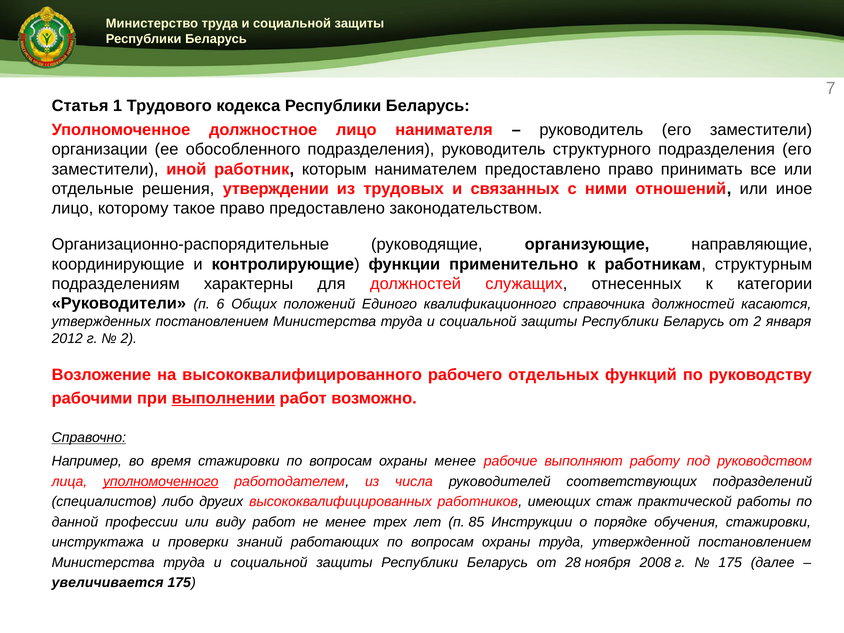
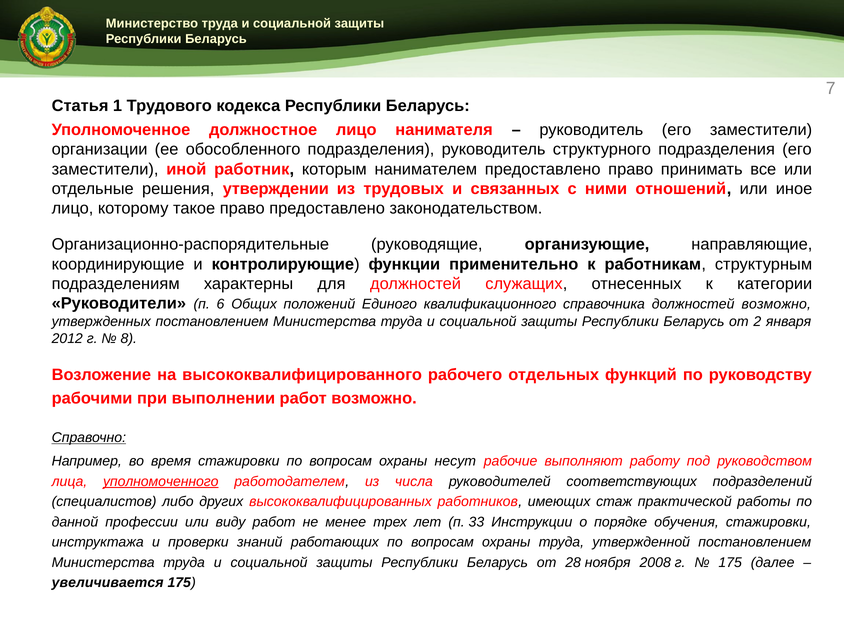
должностей касаются: касаются -> возможно
2 at (129, 339): 2 -> 8
выполнении underline: present -> none
охраны менее: менее -> несут
85: 85 -> 33
